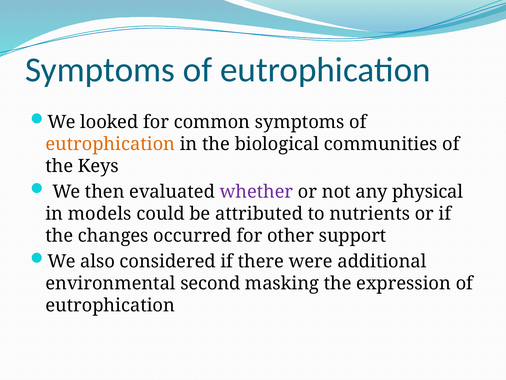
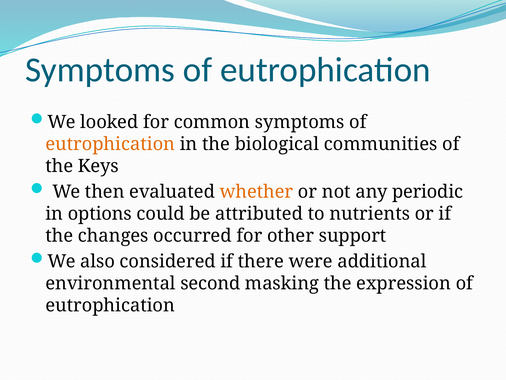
whether colour: purple -> orange
physical: physical -> periodic
models: models -> options
